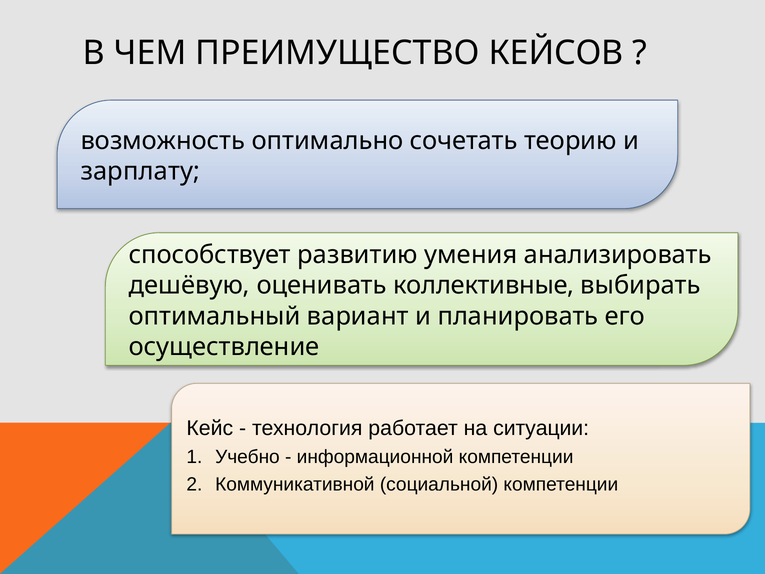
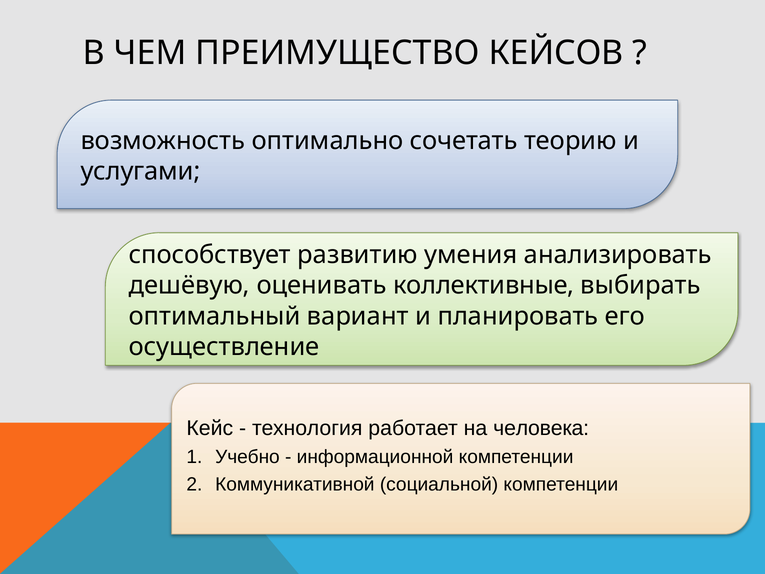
зарплату: зарплату -> услугами
ситуации: ситуации -> человека
